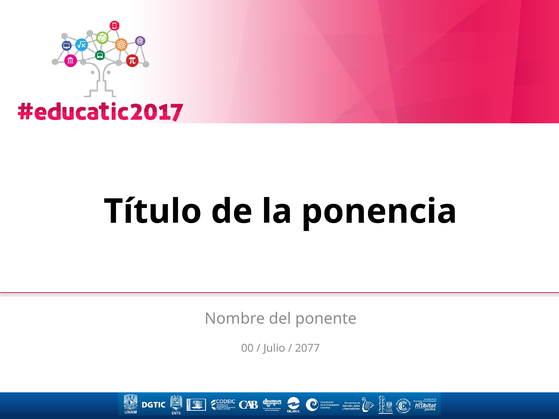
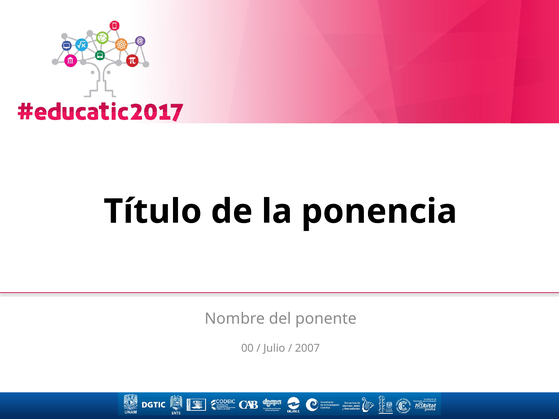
2077: 2077 -> 2007
